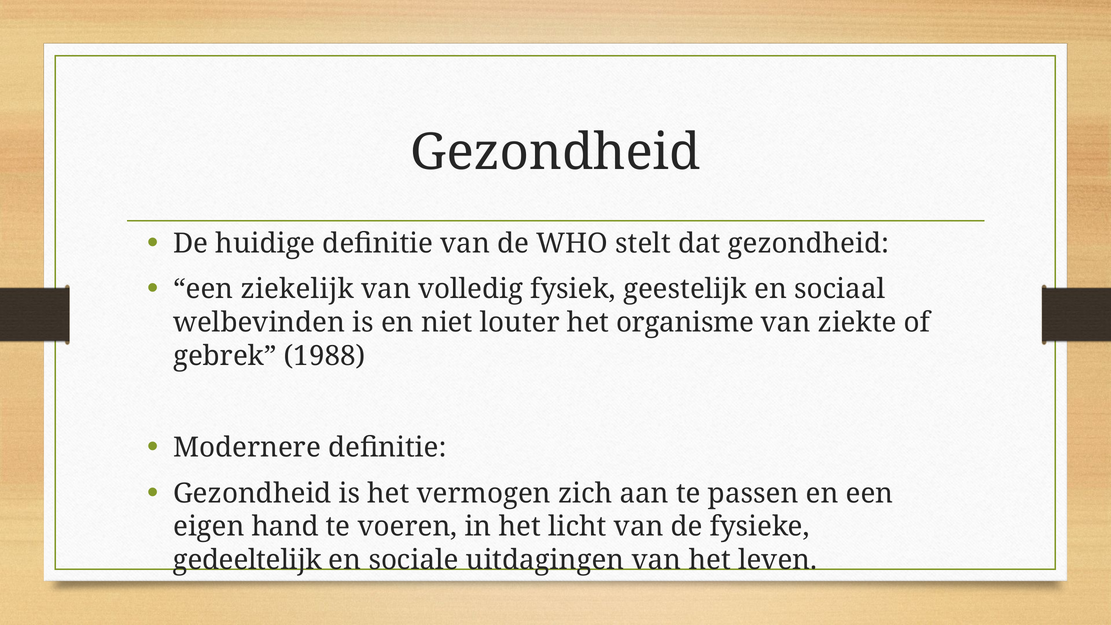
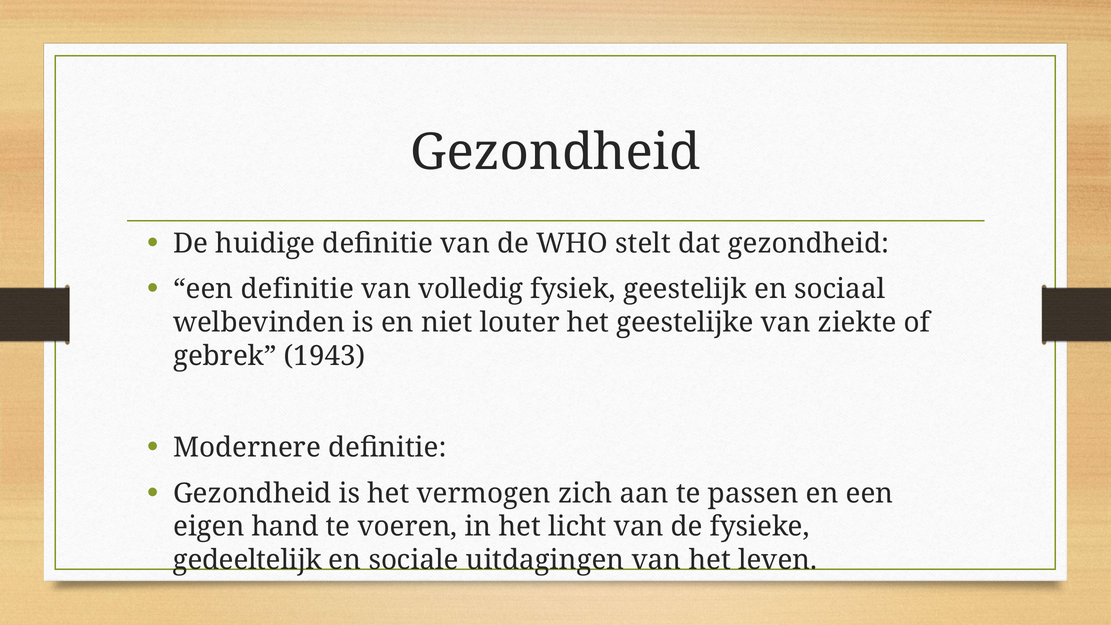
een ziekelijk: ziekelijk -> definitie
organisme: organisme -> geestelijke
1988: 1988 -> 1943
